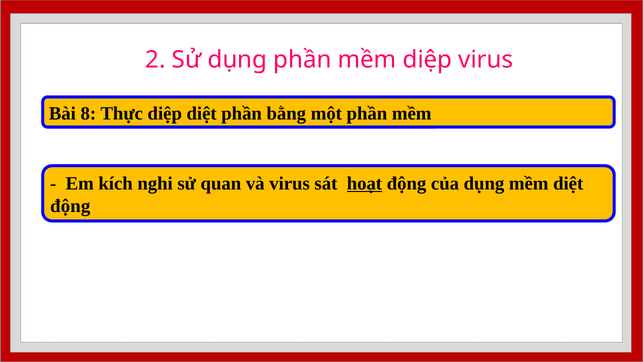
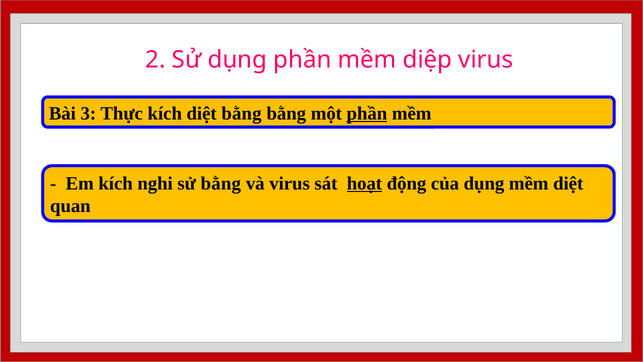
8: 8 -> 3
Thực diệp: diệp -> kích
diệt phần: phần -> bằng
phần at (367, 113) underline: none -> present
sử quan: quan -> bằng
động at (70, 206): động -> quan
